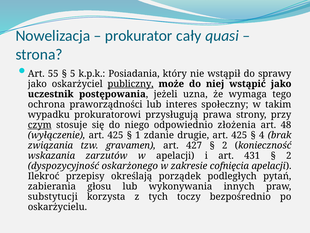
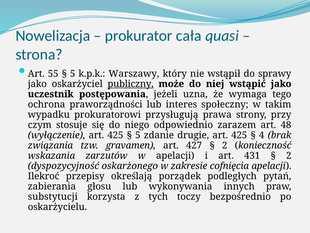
cały: cały -> cała
Posiadania: Posiadania -> Warszawy
czym underline: present -> none
złożenia: złożenia -> zarazem
1 at (138, 135): 1 -> 5
